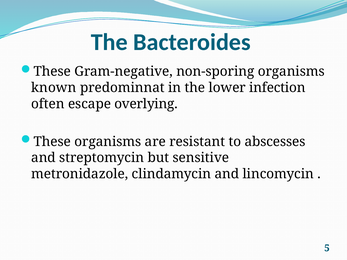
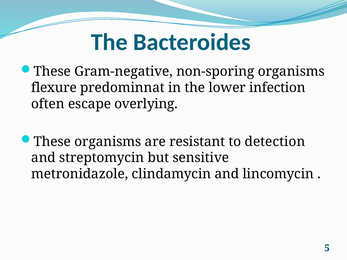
known: known -> flexure
abscesses: abscesses -> detection
